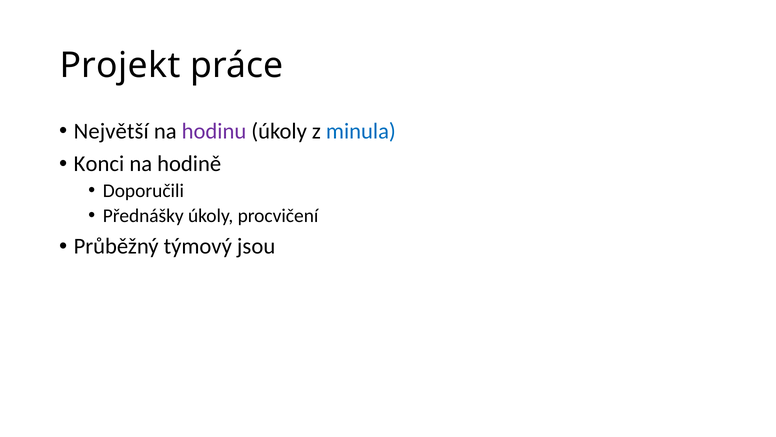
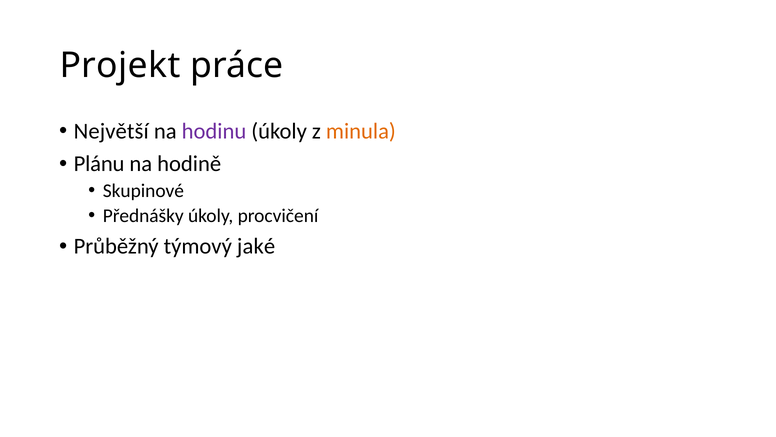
minula colour: blue -> orange
Konci: Konci -> Plánu
Doporučili: Doporučili -> Skupinové
jsou: jsou -> jaké
